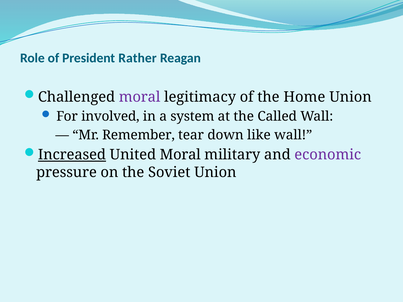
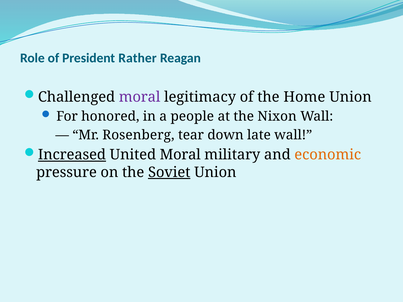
involved: involved -> honored
system: system -> people
Called: Called -> Nixon
Remember: Remember -> Rosenberg
like: like -> late
economic colour: purple -> orange
Soviet underline: none -> present
